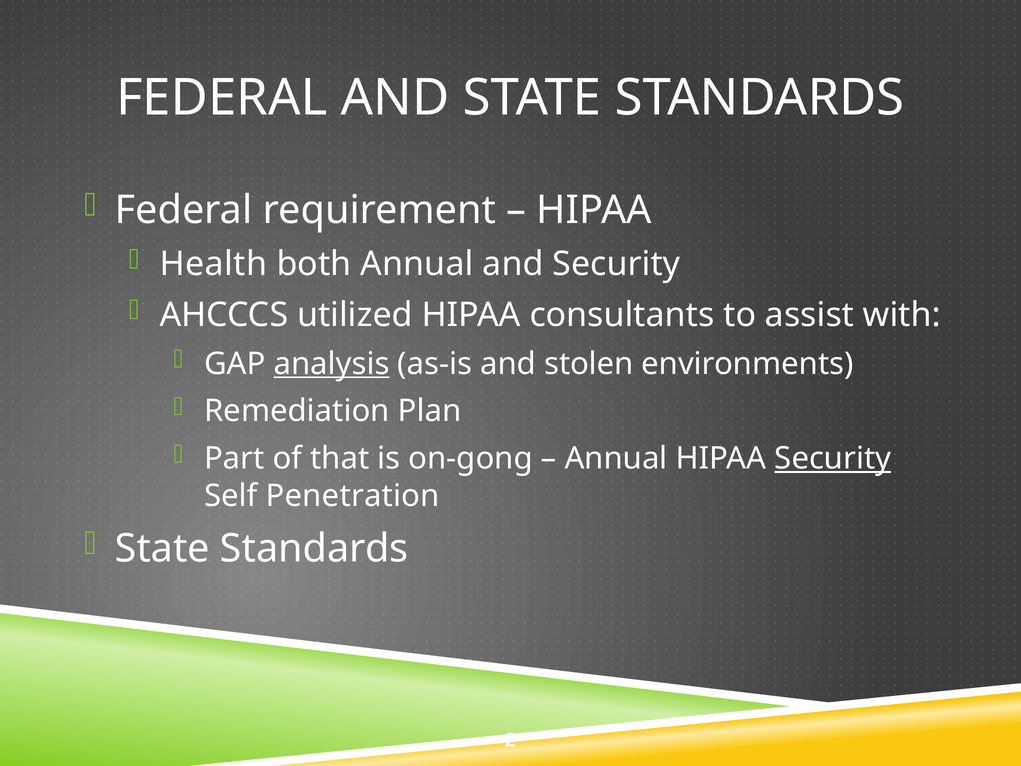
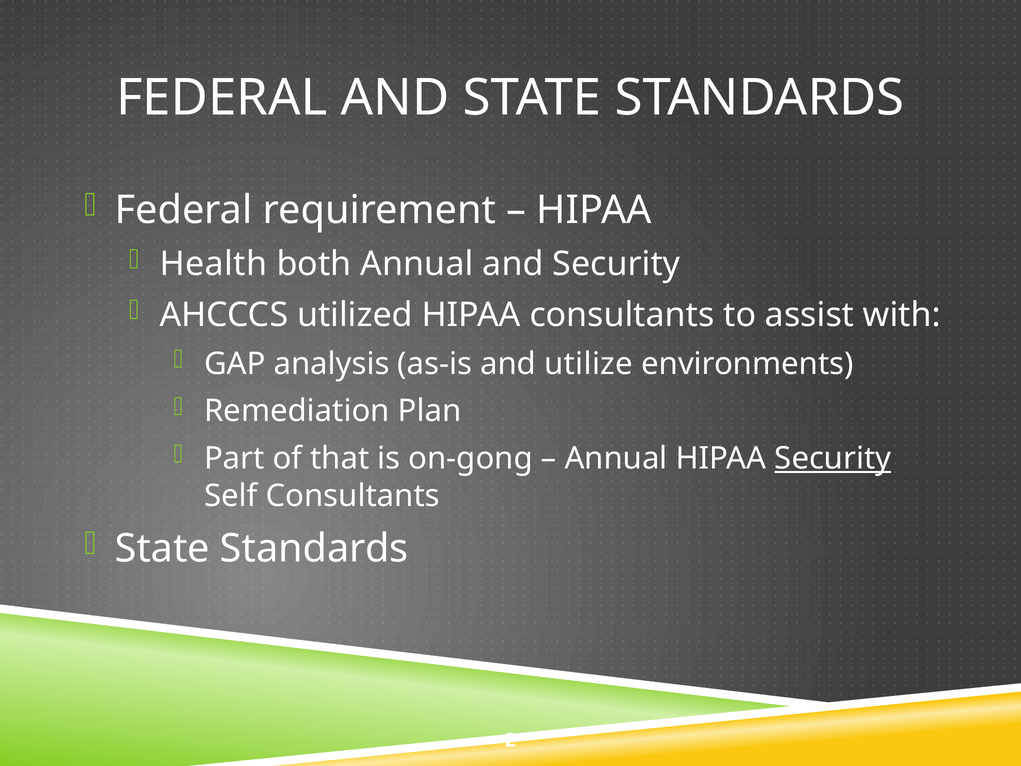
analysis underline: present -> none
stolen: stolen -> utilize
Self Penetration: Penetration -> Consultants
